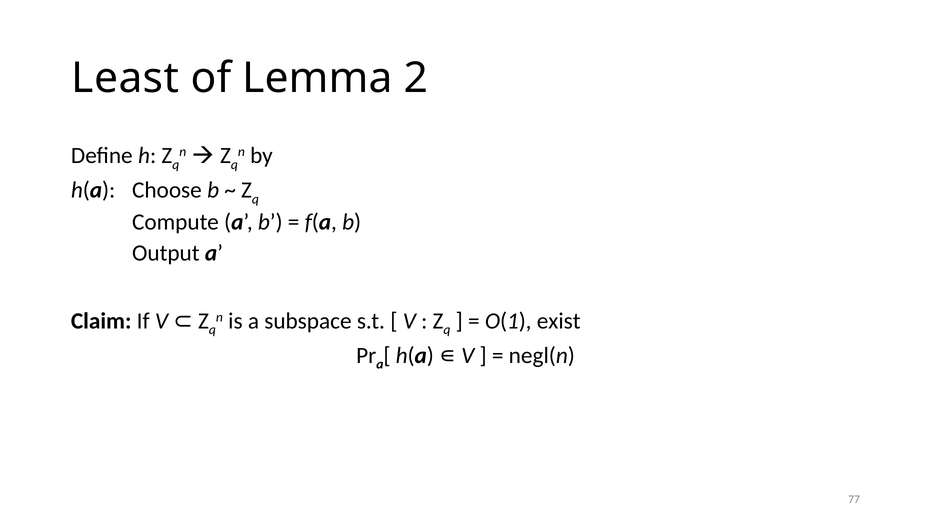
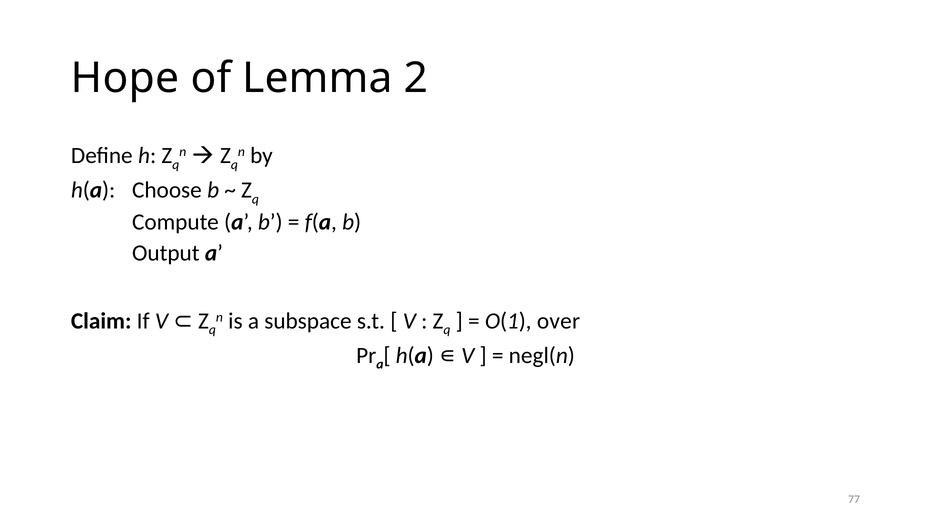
Least: Least -> Hope
O(1 exist: exist -> over
